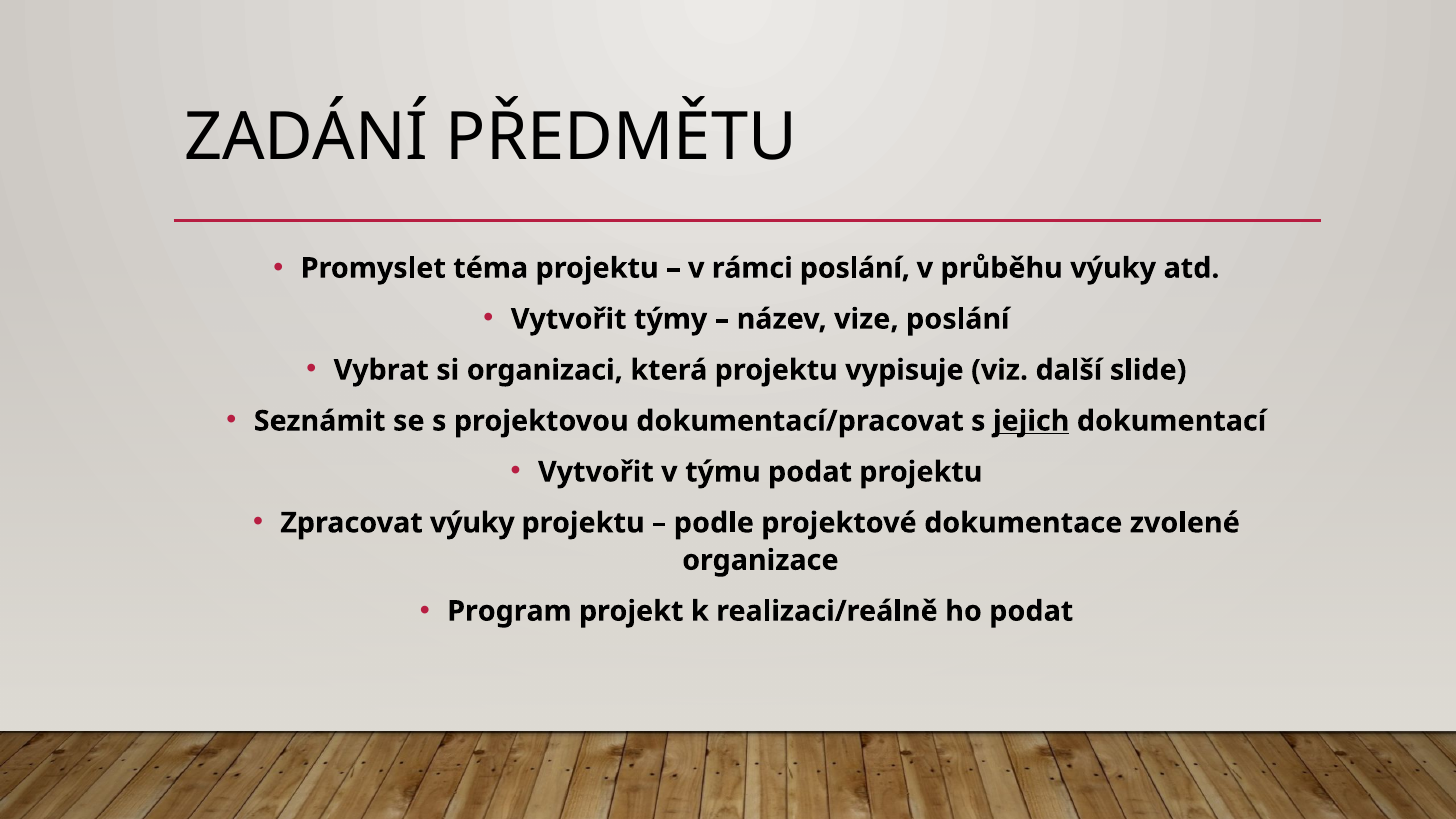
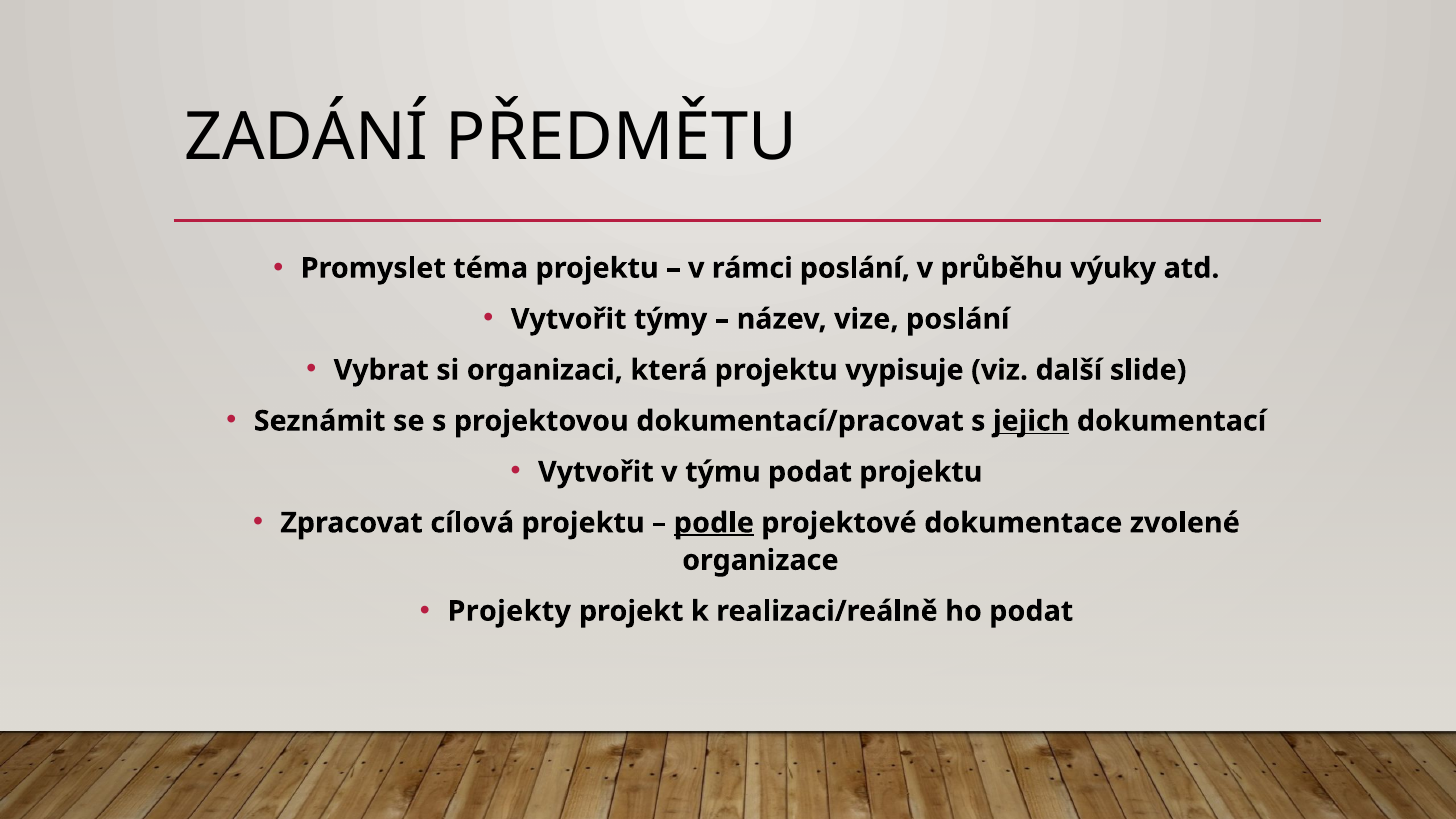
Zpracovat výuky: výuky -> cílová
podle underline: none -> present
Program: Program -> Projekty
